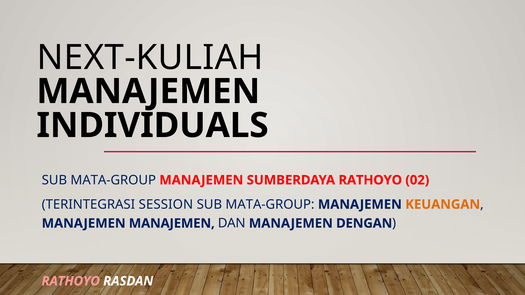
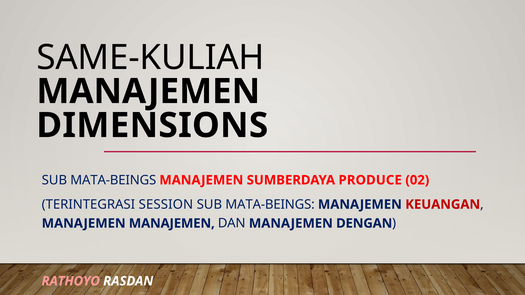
NEXT-KULIAH: NEXT-KULIAH -> SAME-KULIAH
INDIVIDUALS: INDIVIDUALS -> DIMENSIONS
MATA-GROUP at (113, 180): MATA-GROUP -> MATA-BEINGS
SUMBERDAYA RATHOYO: RATHOYO -> PRODUCE
MATA-GROUP at (270, 205): MATA-GROUP -> MATA-BEINGS
KEUANGAN colour: orange -> red
